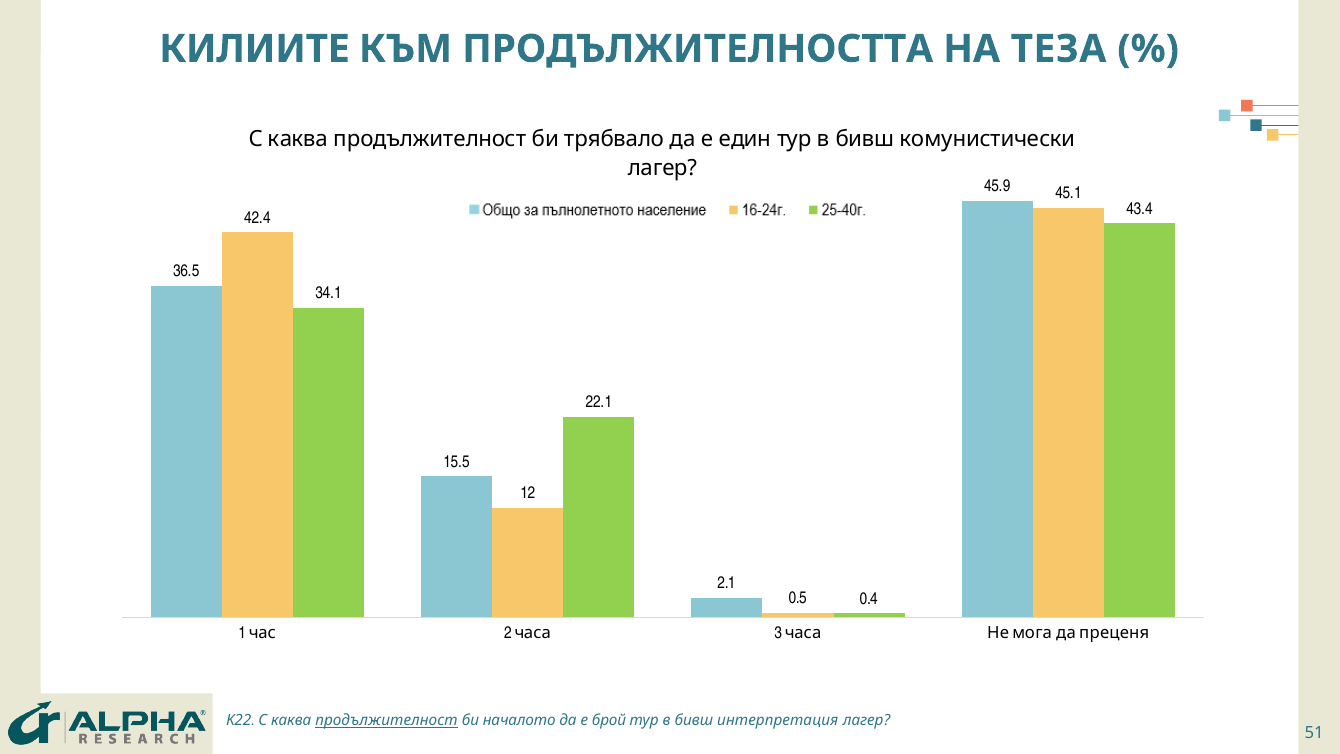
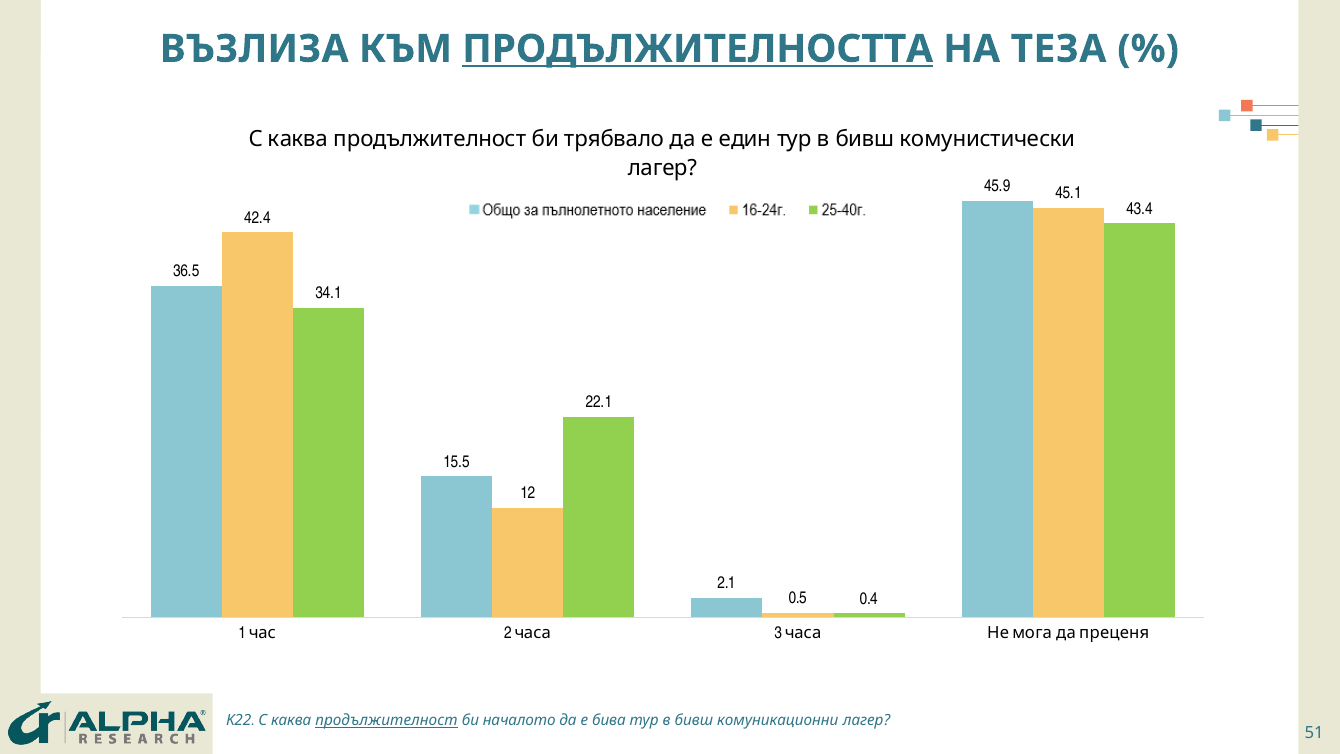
КИЛИИТЕ: КИЛИИТЕ -> ВЪЗЛИЗА
ПРОДЪЛЖИТЕЛНОСТТА underline: none -> present
брой: брой -> бива
интерпретация: интерпретация -> комуникационни
